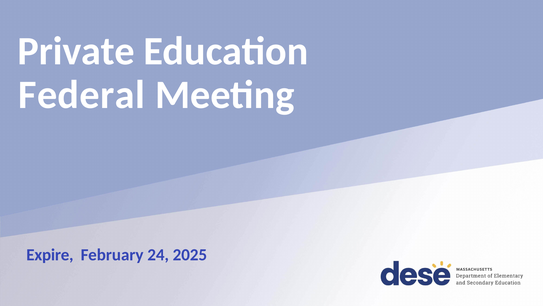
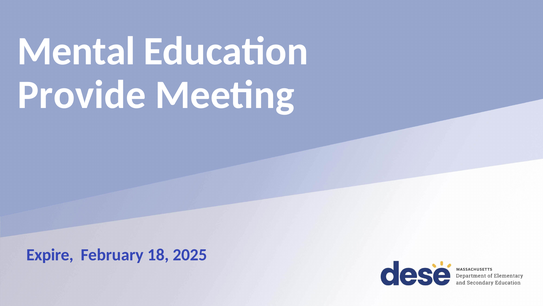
Private: Private -> Mental
Federal: Federal -> Provide
24: 24 -> 18
